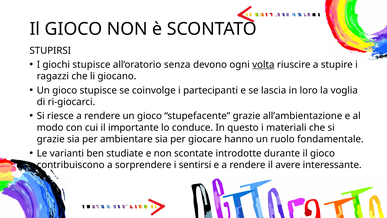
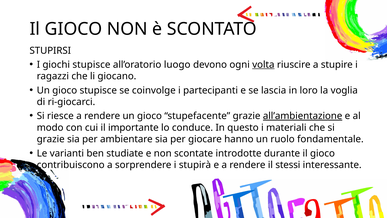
senza: senza -> luogo
all’ambientazione underline: none -> present
sentirsi: sentirsi -> stupirà
avere: avere -> stessi
